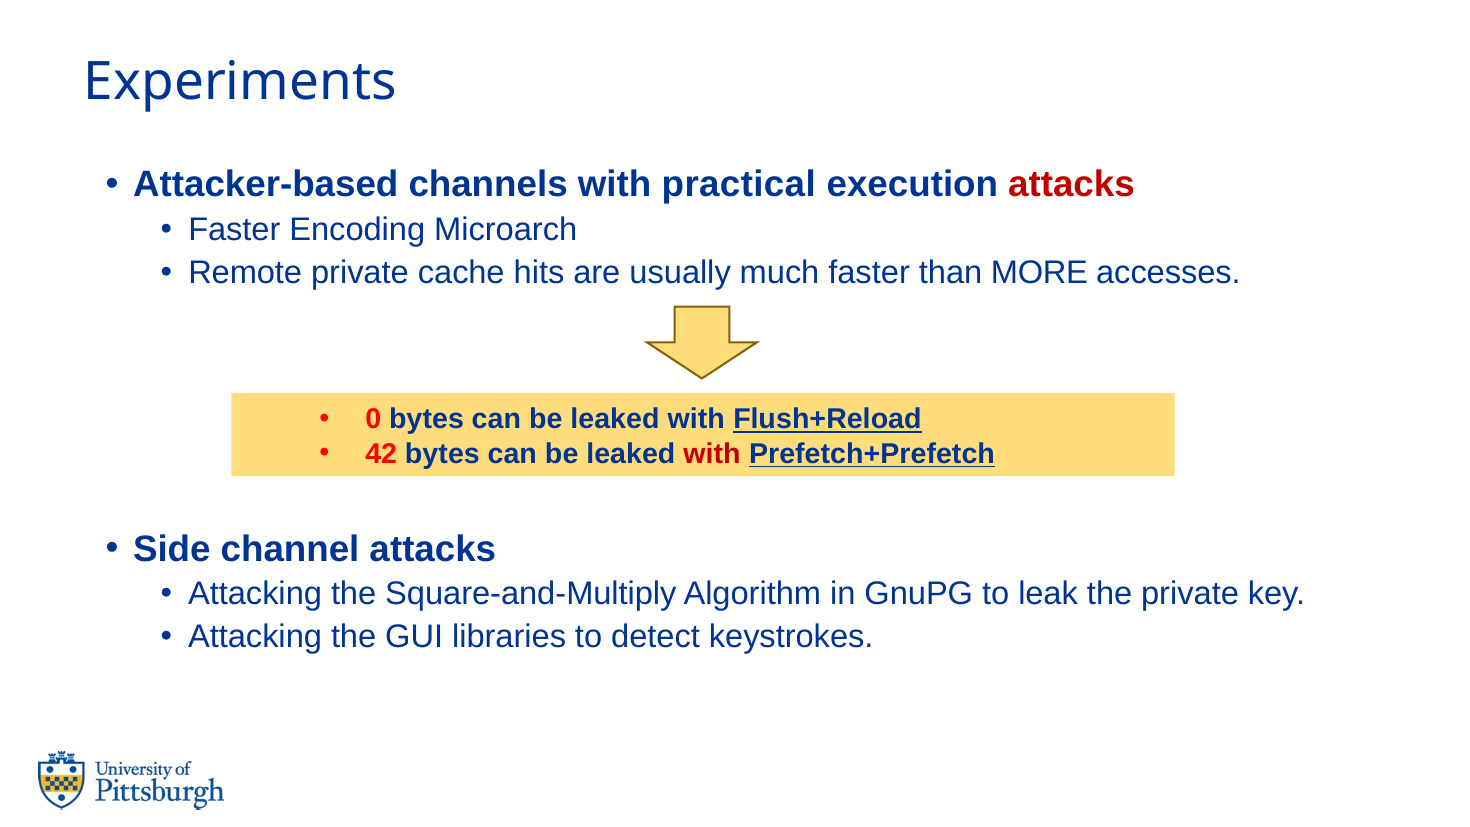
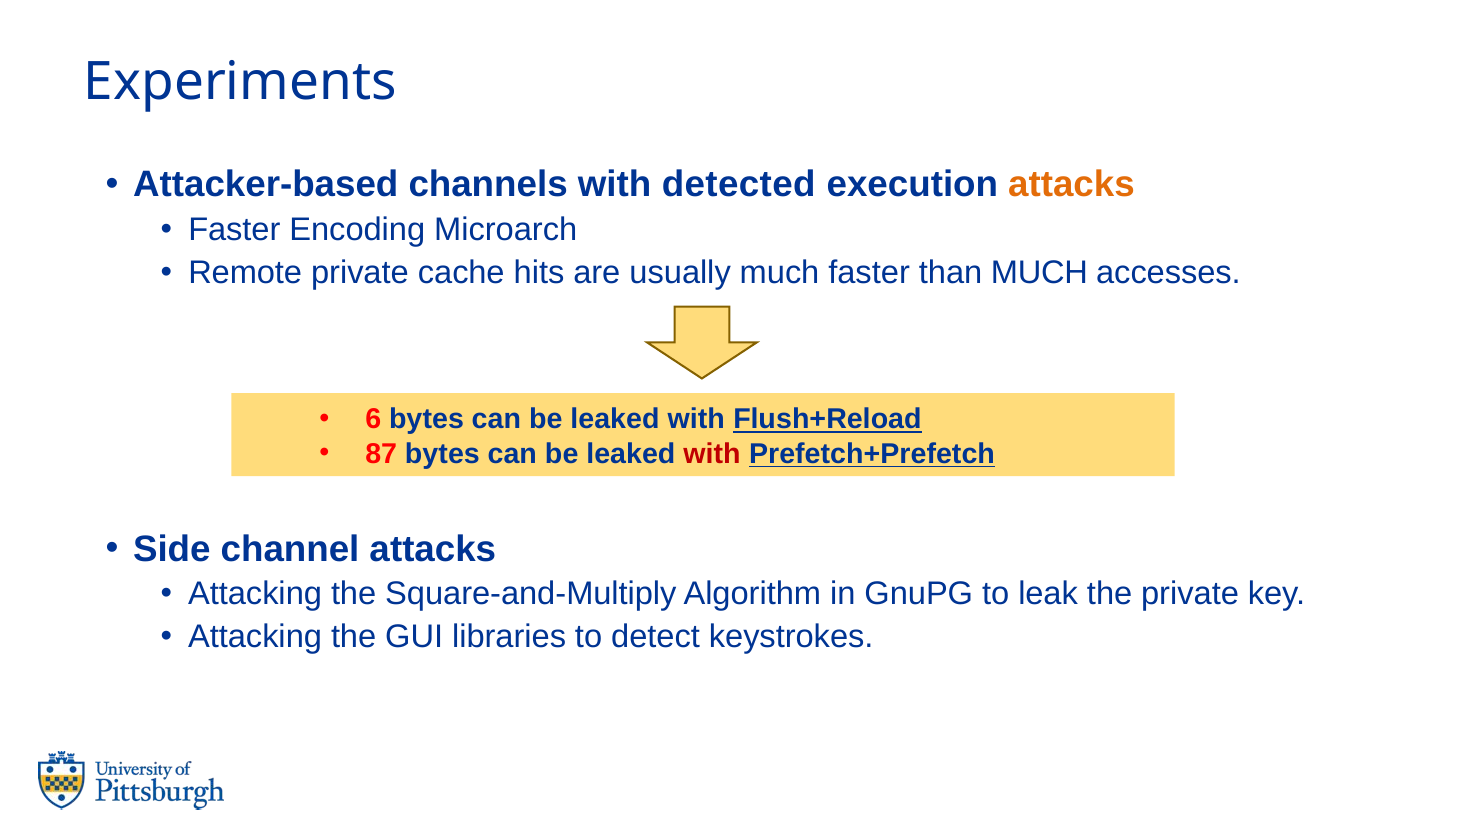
practical: practical -> detected
attacks at (1071, 185) colour: red -> orange
than MORE: MORE -> MUCH
0: 0 -> 6
42: 42 -> 87
